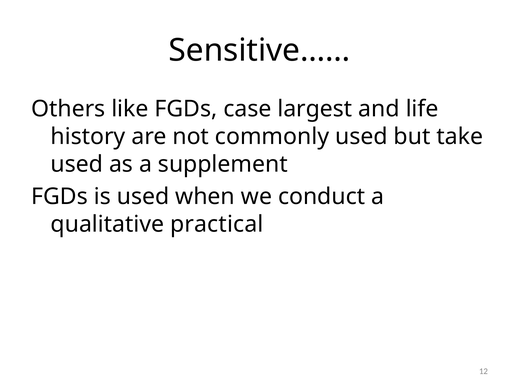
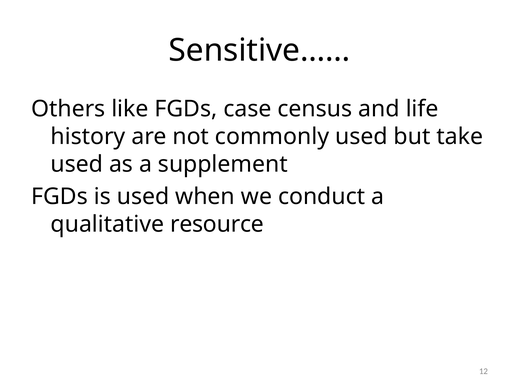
largest: largest -> census
practical: practical -> resource
